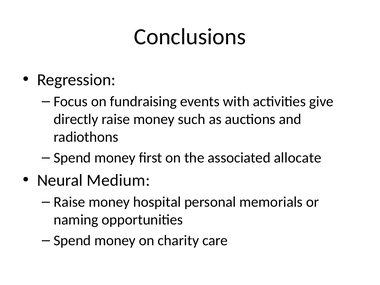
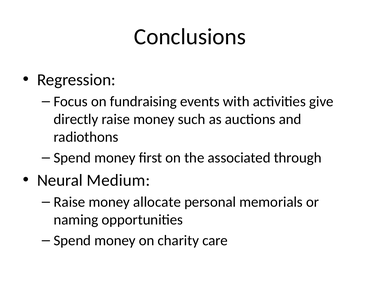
allocate: allocate -> through
hospital: hospital -> allocate
